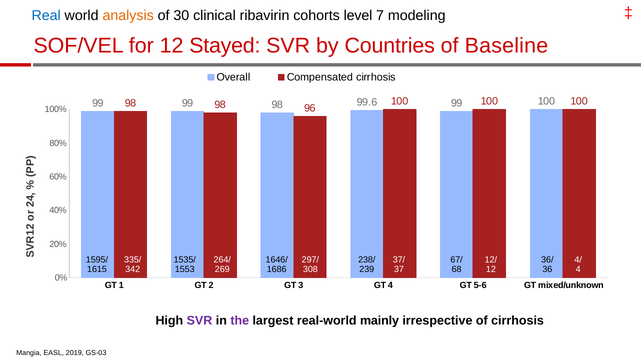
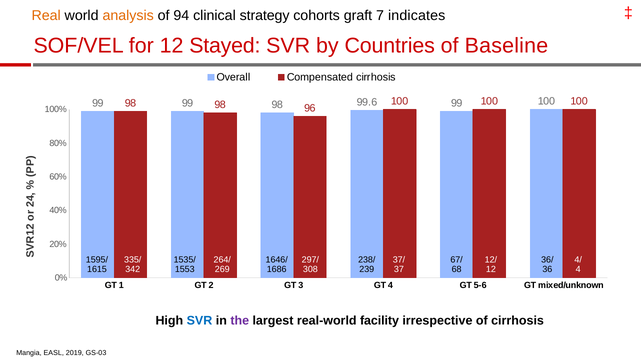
Real colour: blue -> orange
30: 30 -> 94
ribavirin: ribavirin -> strategy
level: level -> graft
modeling: modeling -> indicates
SVR at (199, 321) colour: purple -> blue
mainly: mainly -> facility
